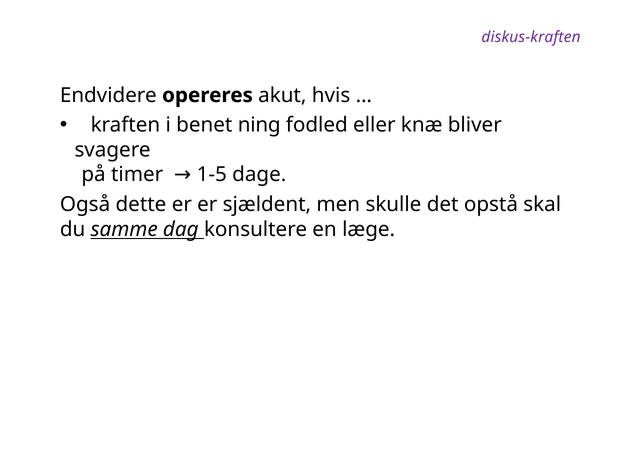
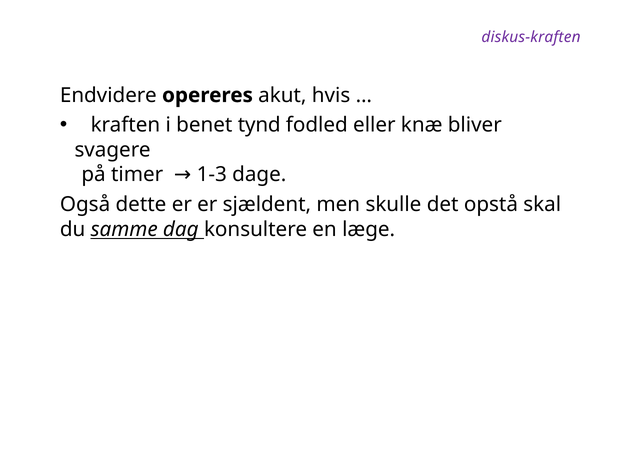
ning: ning -> tynd
1-5: 1-5 -> 1-3
